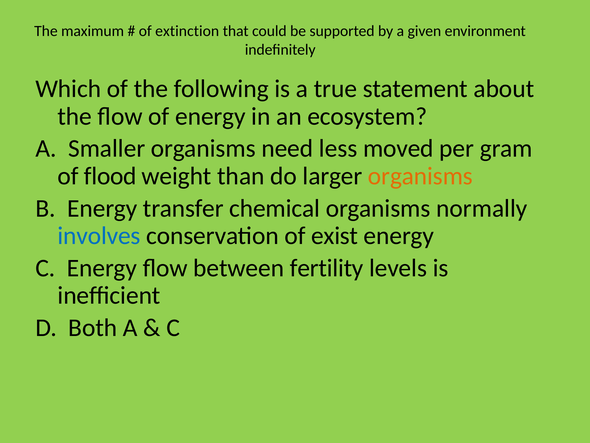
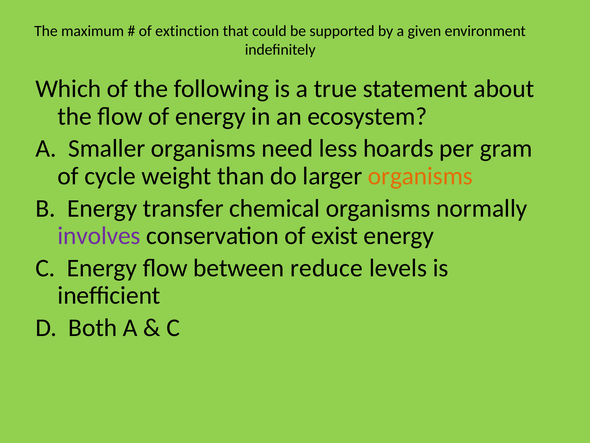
moved: moved -> hoards
flood: flood -> cycle
involves colour: blue -> purple
fertility: fertility -> reduce
